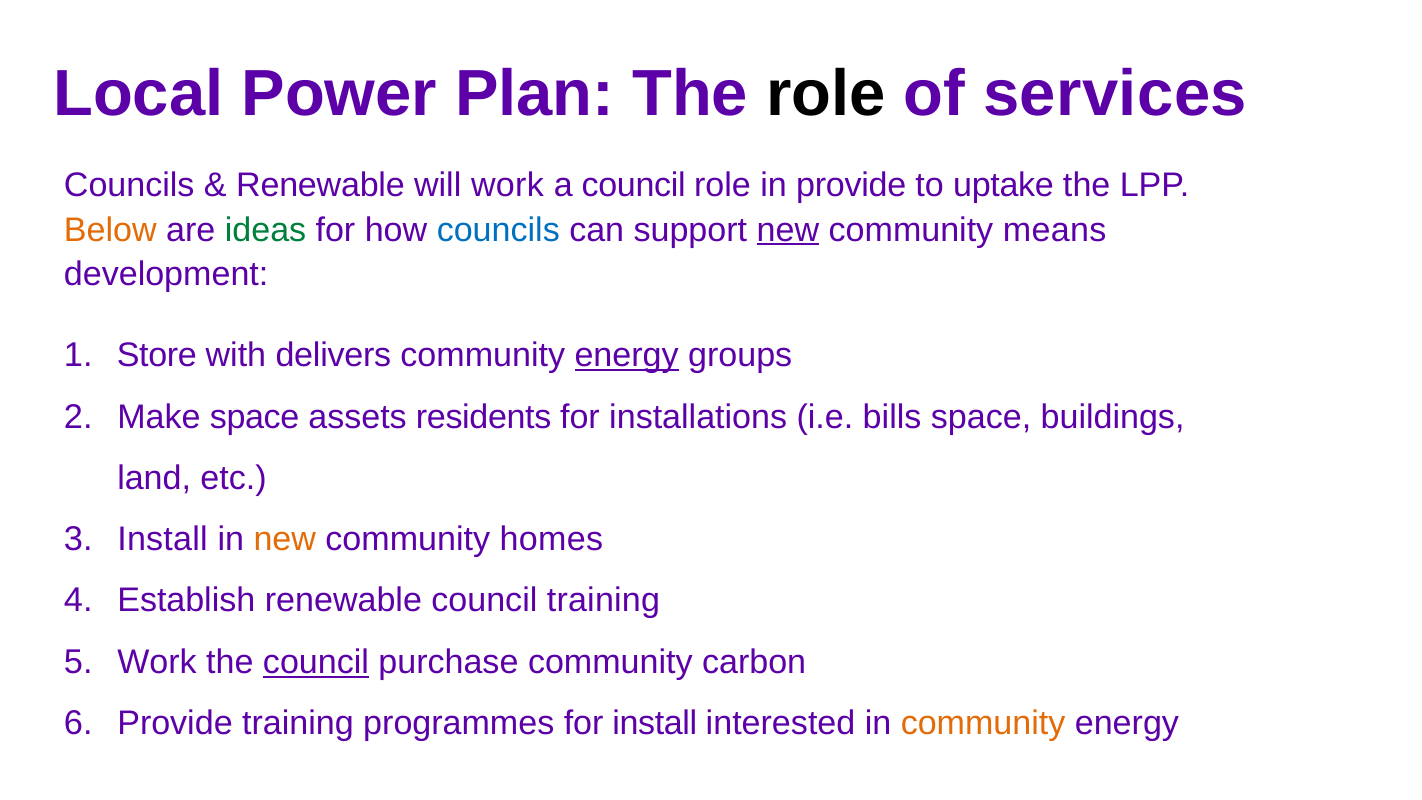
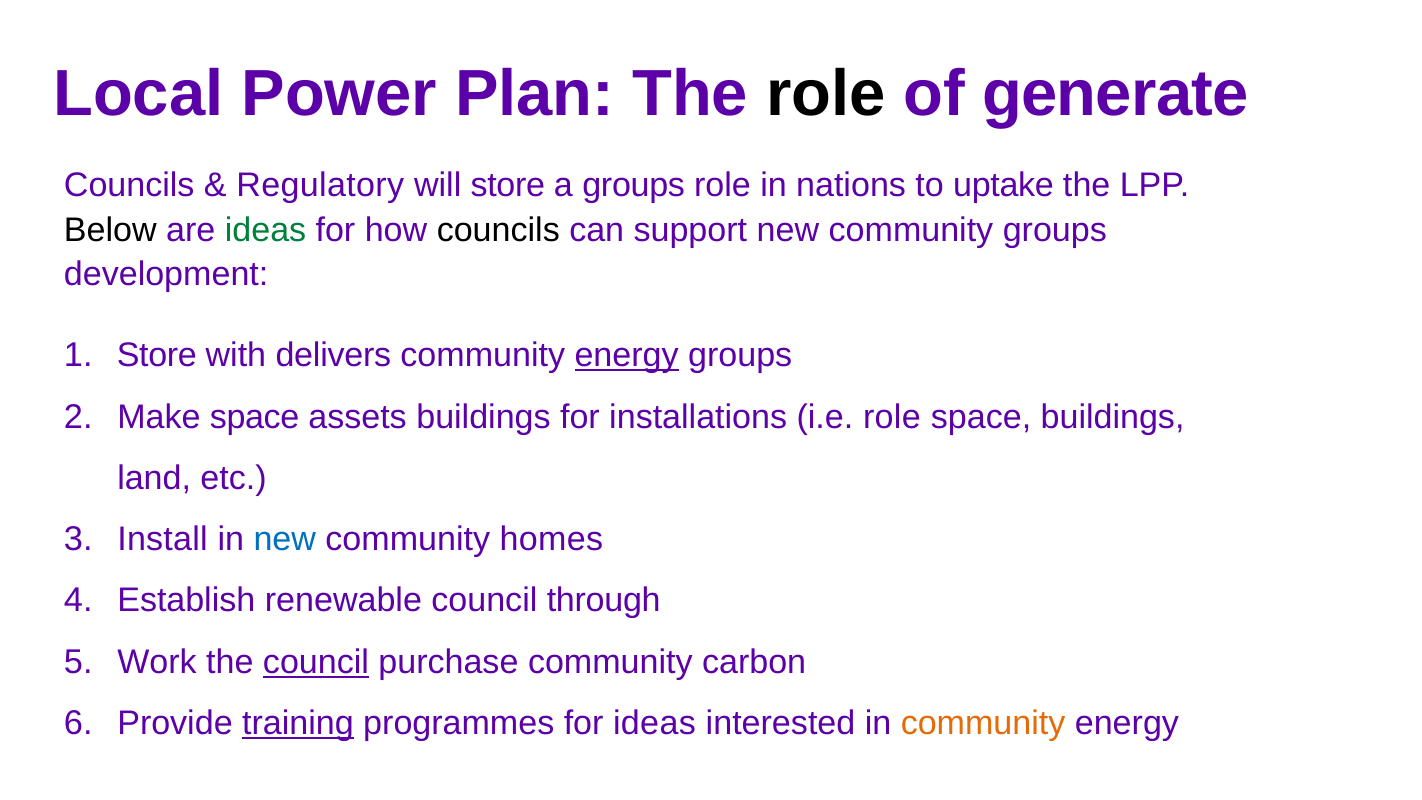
services: services -> generate
Renewable at (320, 185): Renewable -> Regulatory
will work: work -> store
a council: council -> groups
in provide: provide -> nations
Below colour: orange -> black
councils at (498, 230) colour: blue -> black
new at (788, 230) underline: present -> none
community means: means -> groups
assets residents: residents -> buildings
i.e bills: bills -> role
new at (285, 539) colour: orange -> blue
council training: training -> through
training at (298, 723) underline: none -> present
for install: install -> ideas
